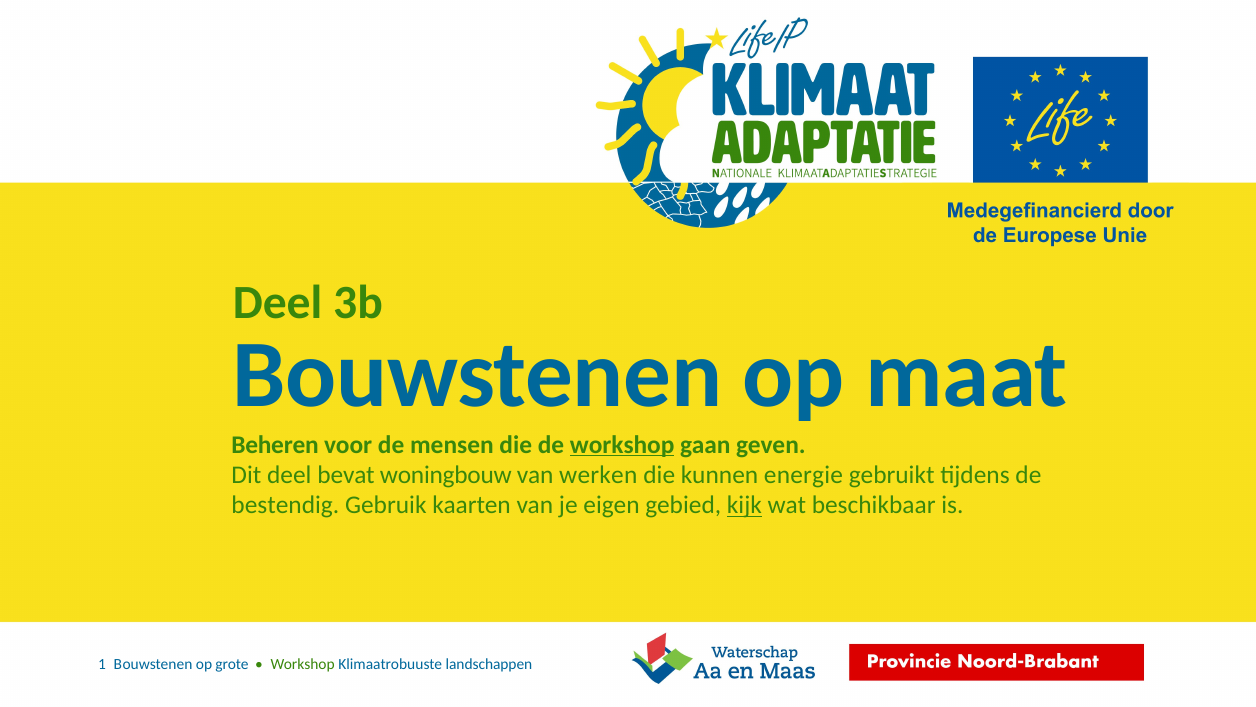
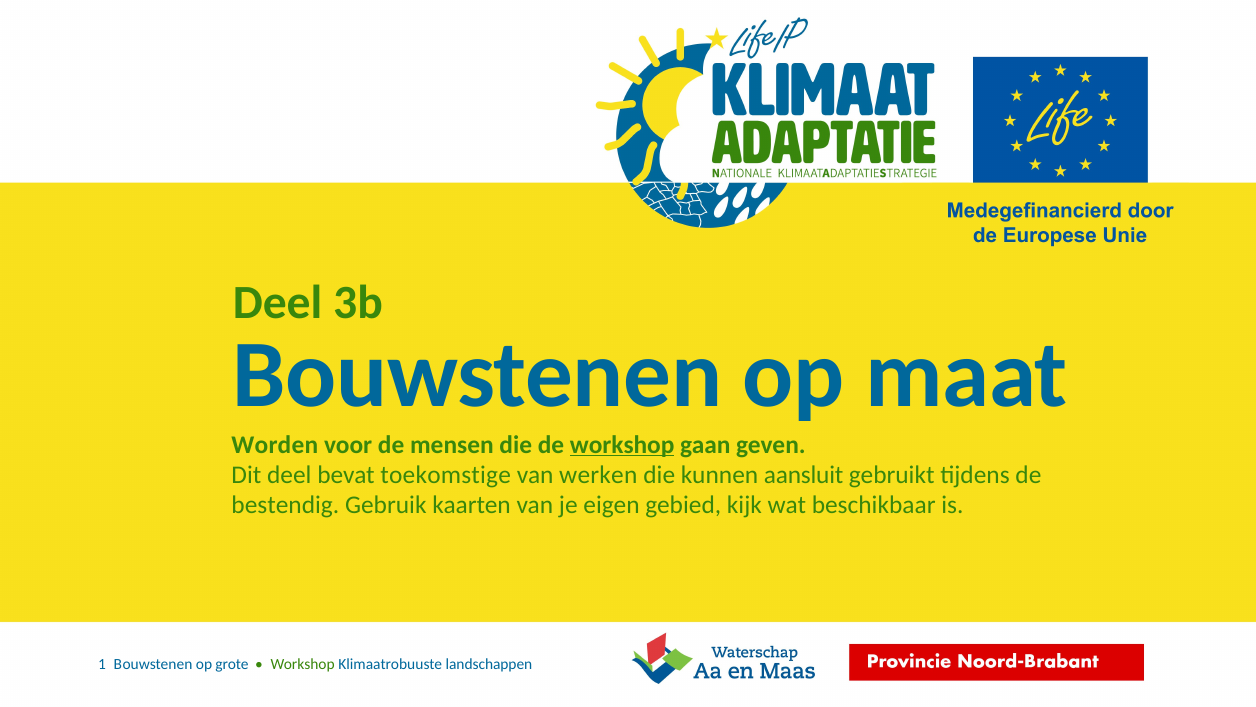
Beheren: Beheren -> Worden
woningbouw: woningbouw -> toekomstige
energie: energie -> aansluit
kijk underline: present -> none
